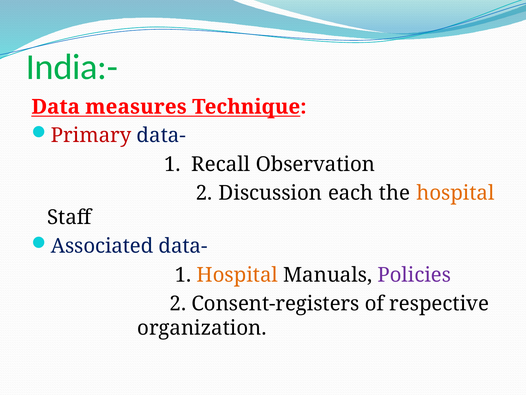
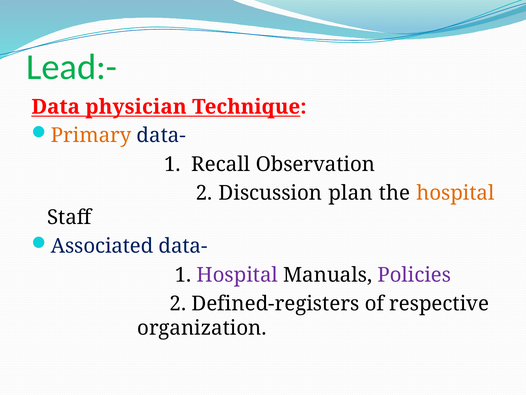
India:-: India:- -> Lead:-
measures: measures -> physician
Primary colour: red -> orange
each: each -> plan
Hospital at (237, 275) colour: orange -> purple
Consent-registers: Consent-registers -> Defined-registers
